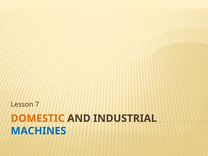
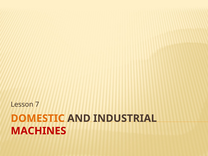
MACHINES colour: blue -> red
